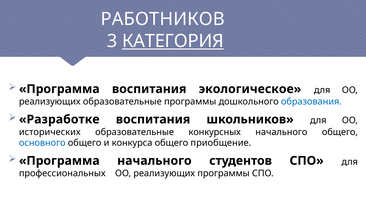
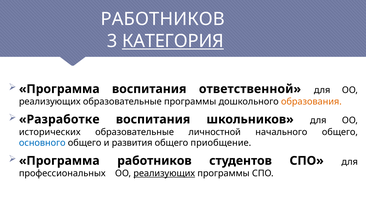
экологическое: экологическое -> ответственной
образования colour: blue -> orange
конкурсных: конкурсных -> личностной
конкурса: конкурса -> развития
Программа начального: начального -> работников
реализующих at (164, 173) underline: none -> present
